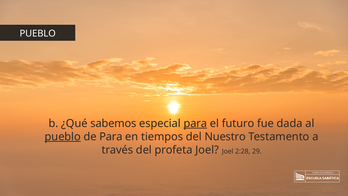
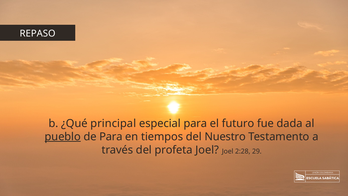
PUEBLO at (38, 33): PUEBLO -> REPASO
sabemos: sabemos -> principal
para at (195, 123) underline: present -> none
